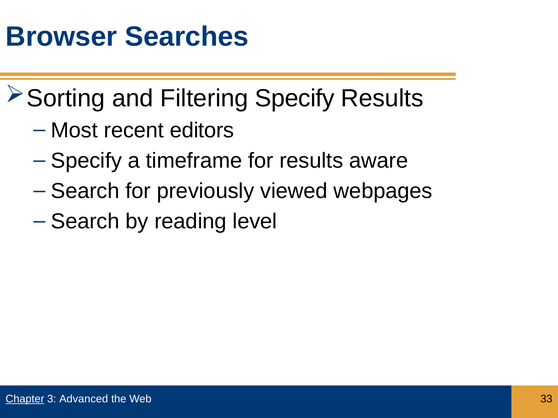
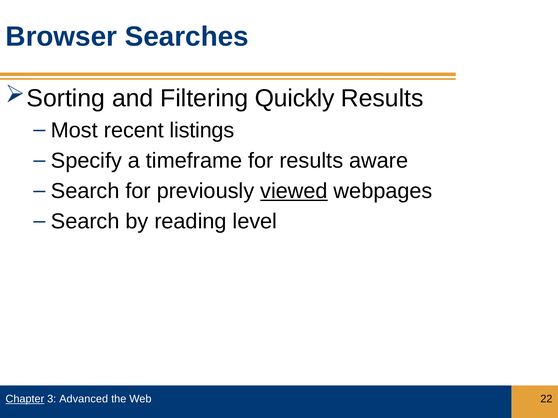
Filtering Specify: Specify -> Quickly
editors: editors -> listings
viewed underline: none -> present
33: 33 -> 22
